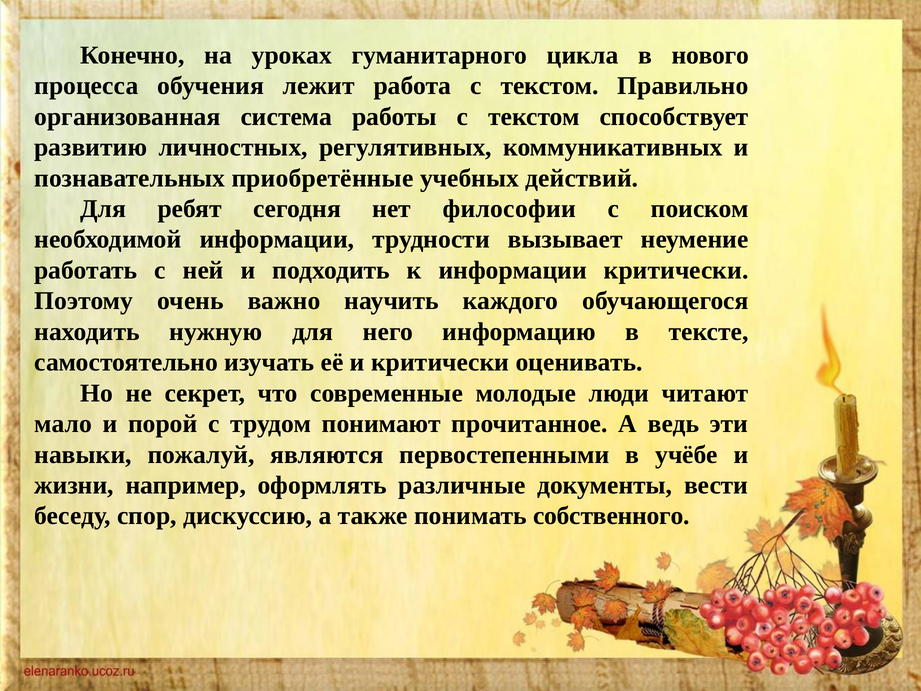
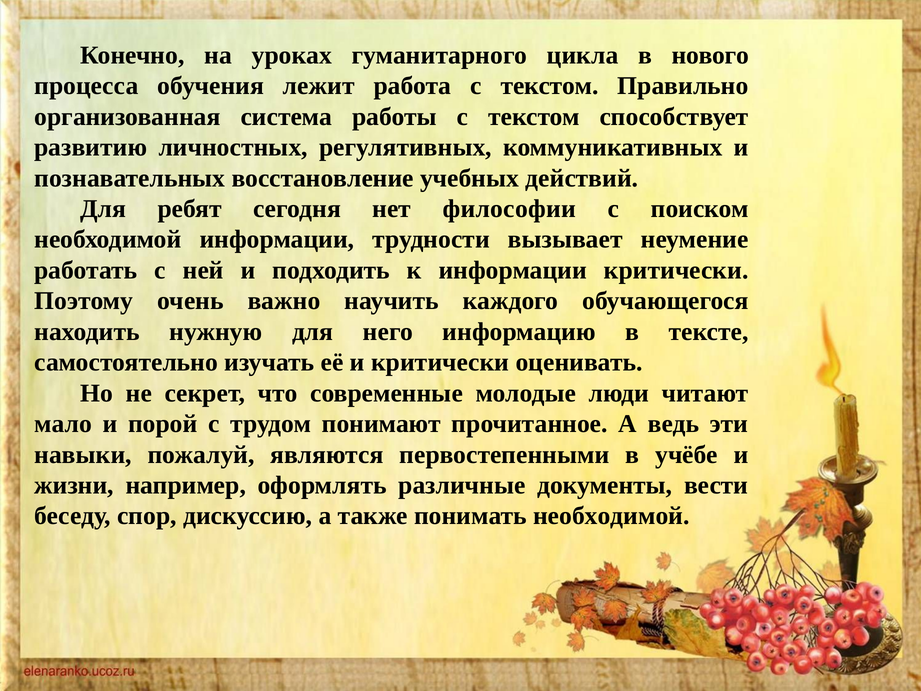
приобретённые: приобретённые -> восстановление
понимать собственного: собственного -> необходимой
